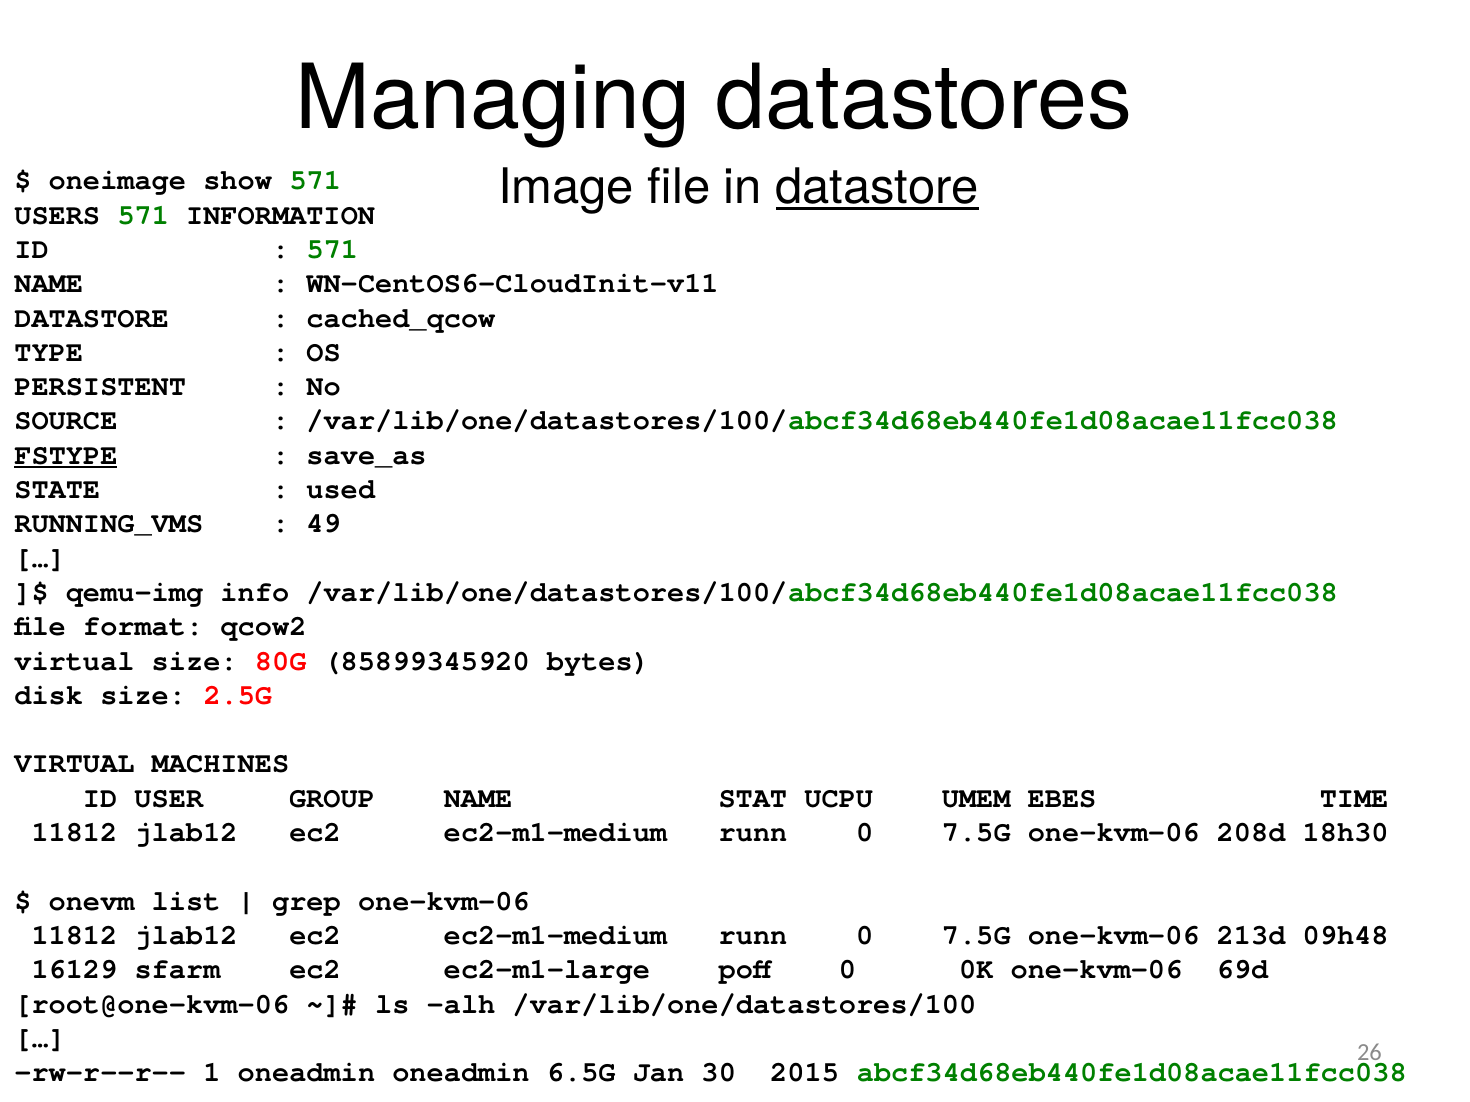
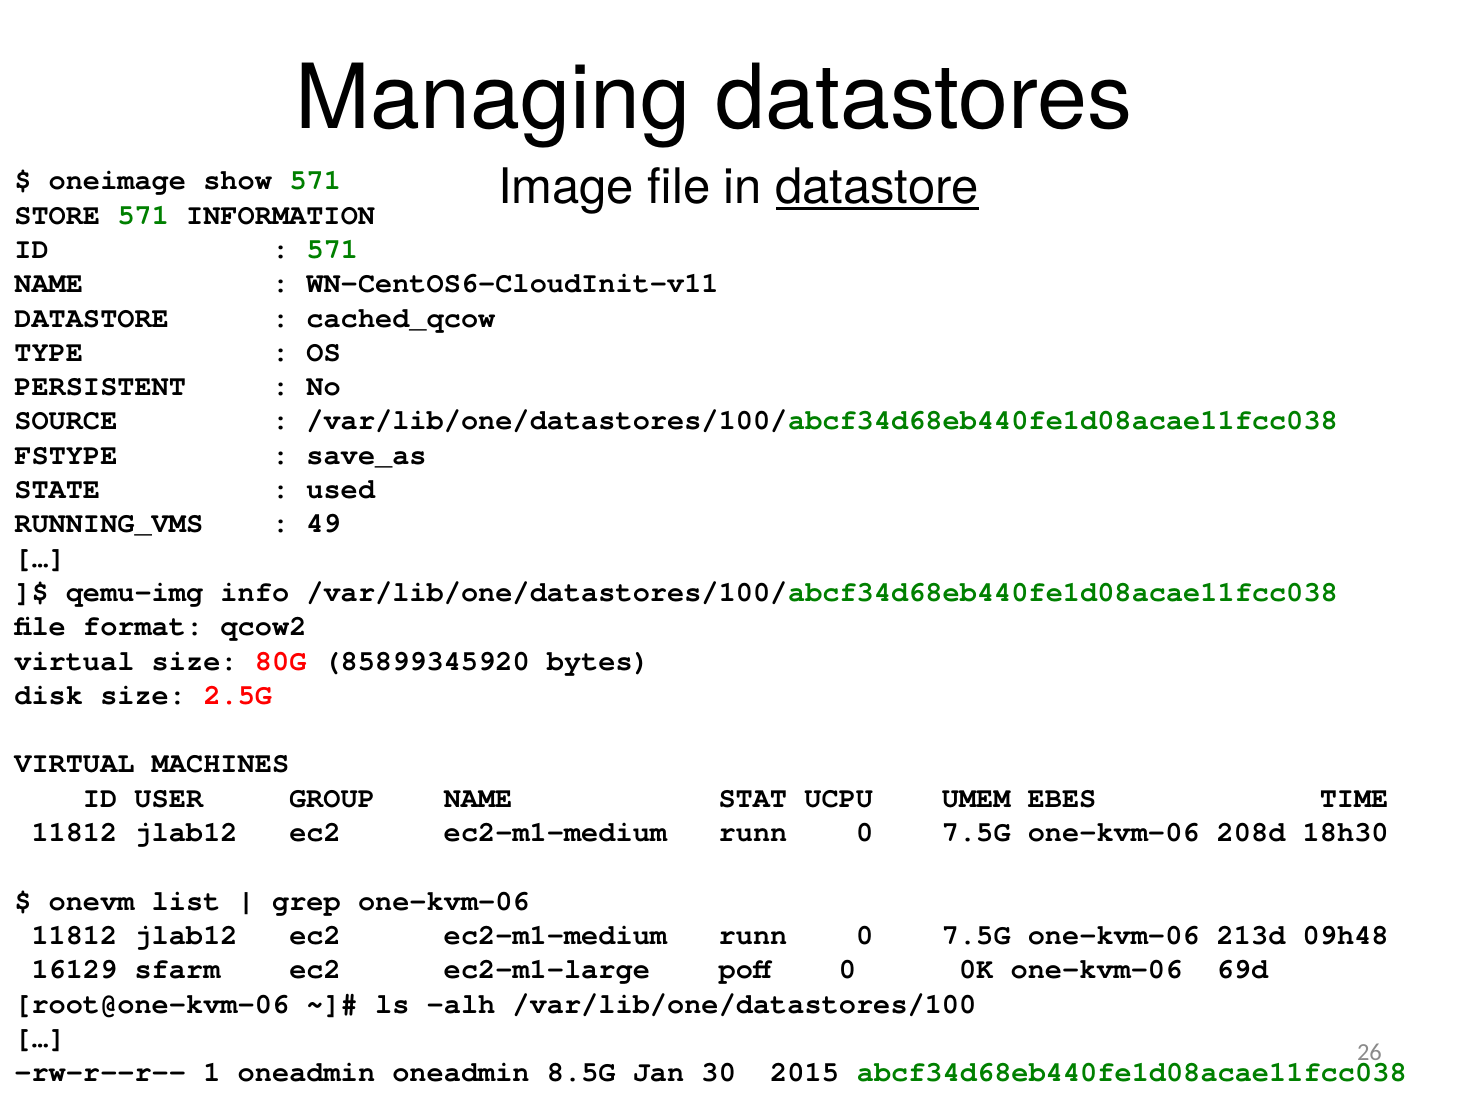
USERS: USERS -> STORE
FSTYPE underline: present -> none
6.5G: 6.5G -> 8.5G
